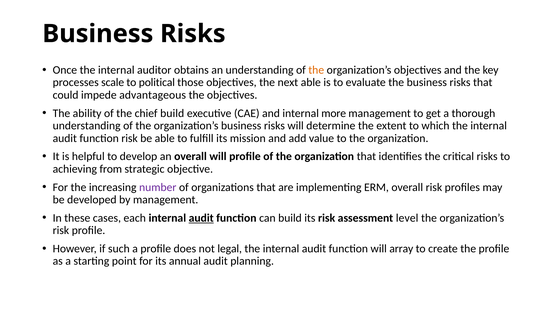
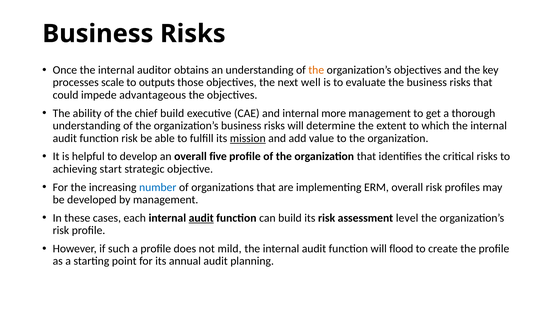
political: political -> outputs
next able: able -> well
mission underline: none -> present
overall will: will -> five
from: from -> start
number colour: purple -> blue
legal: legal -> mild
array: array -> flood
